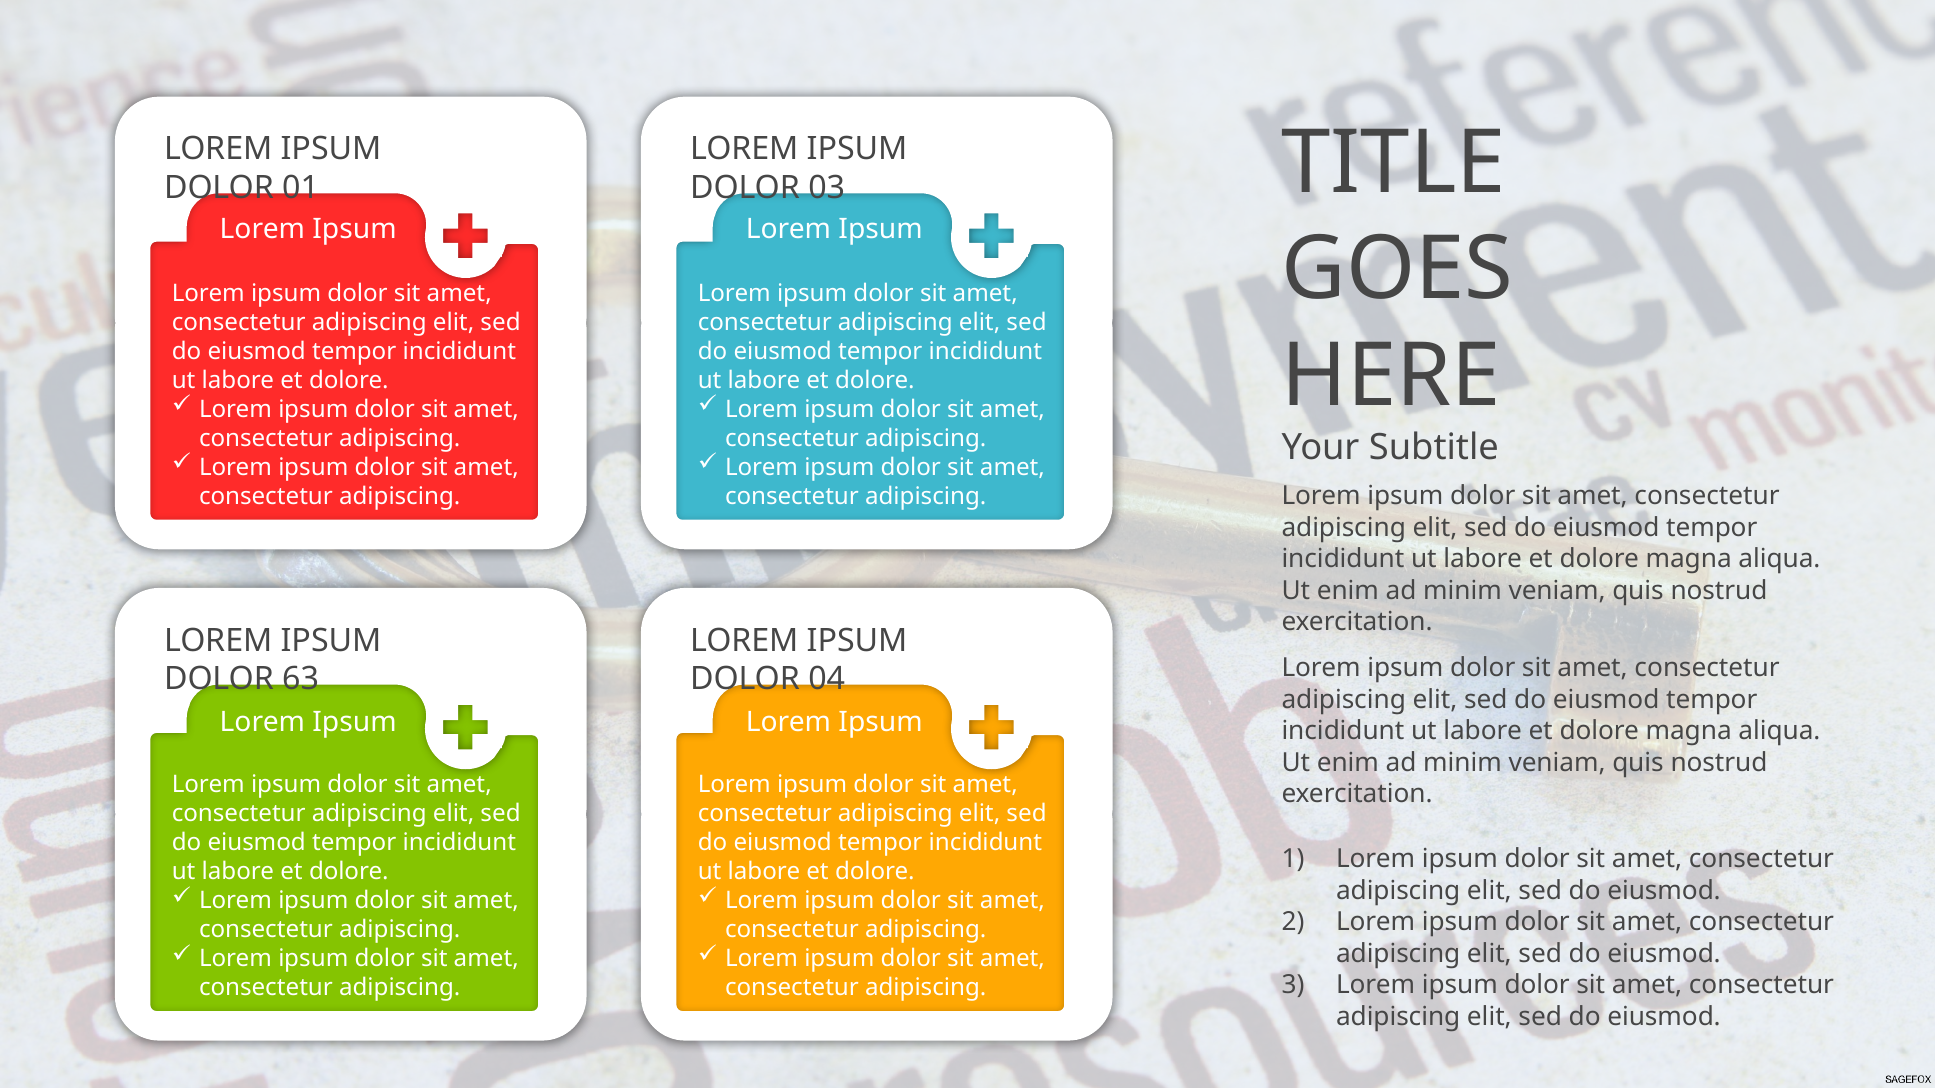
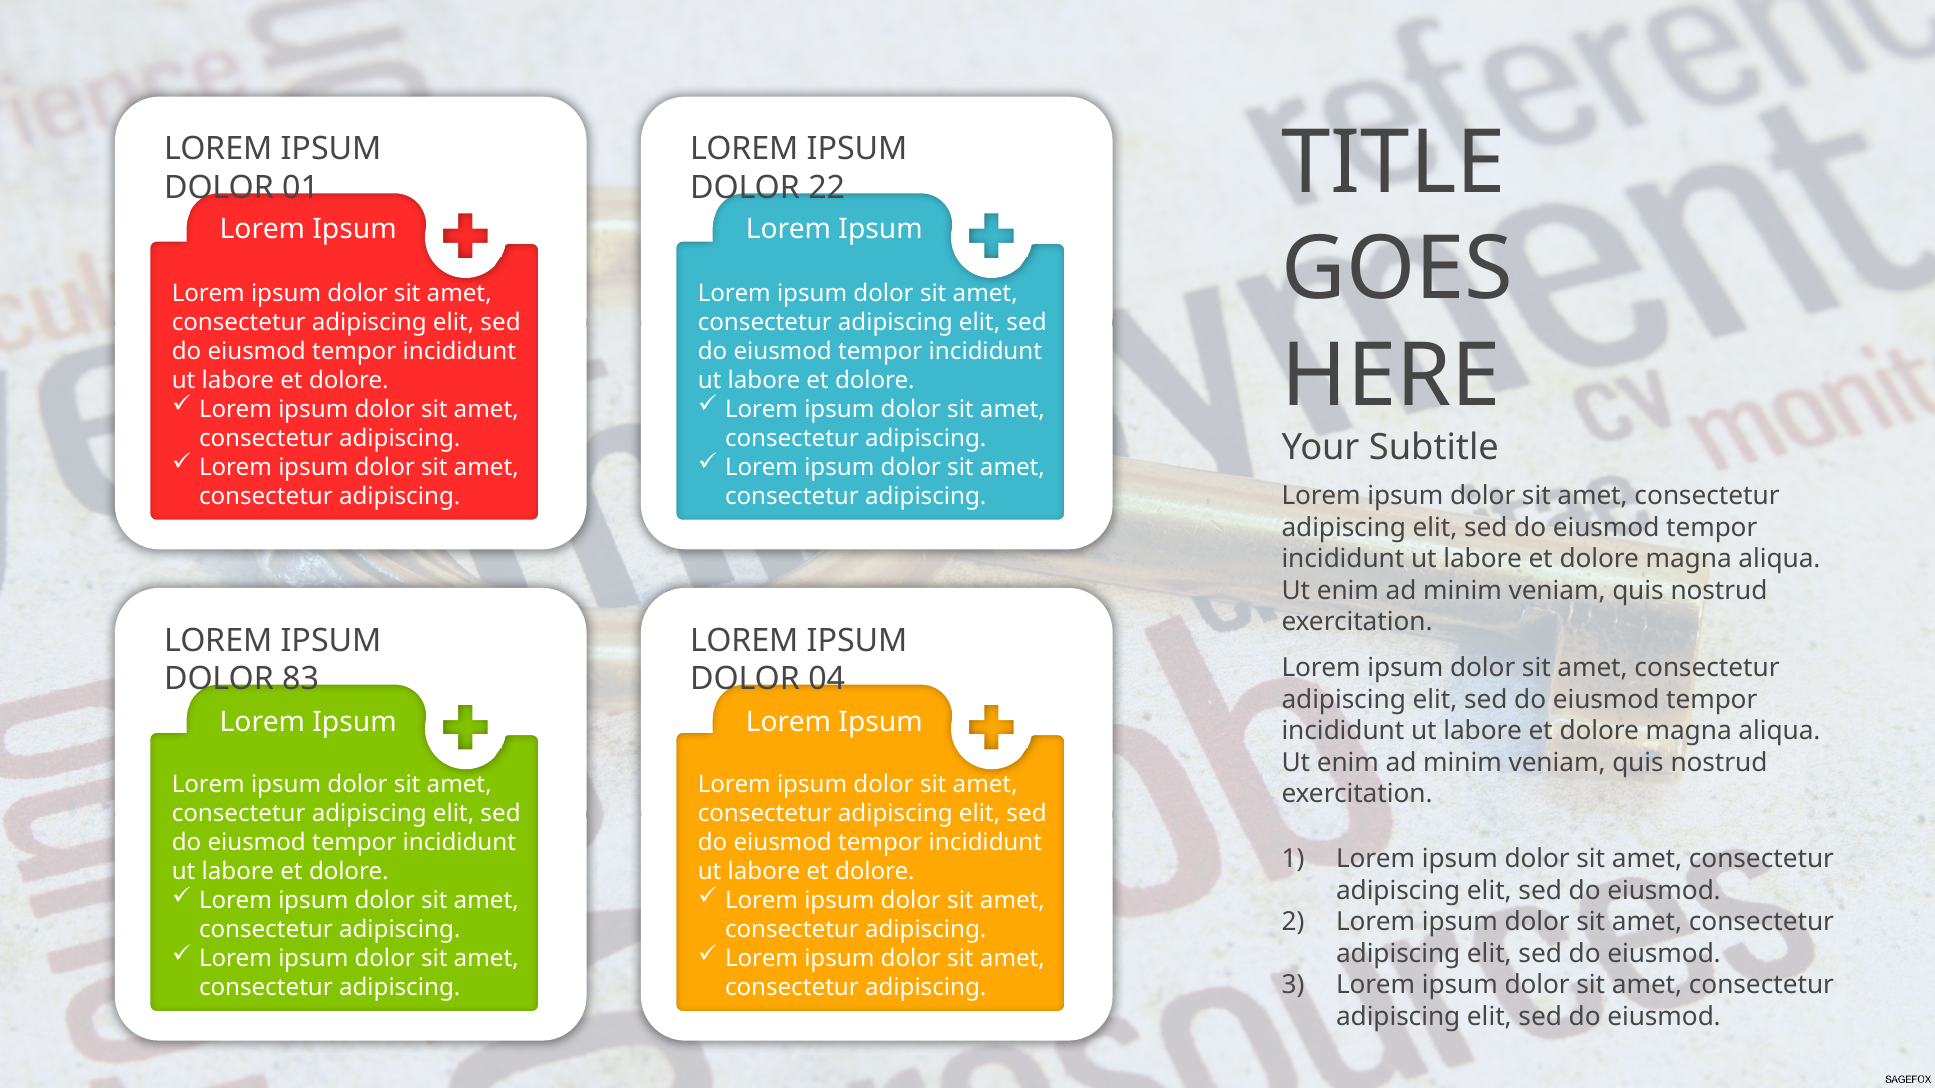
03: 03 -> 22
63: 63 -> 83
